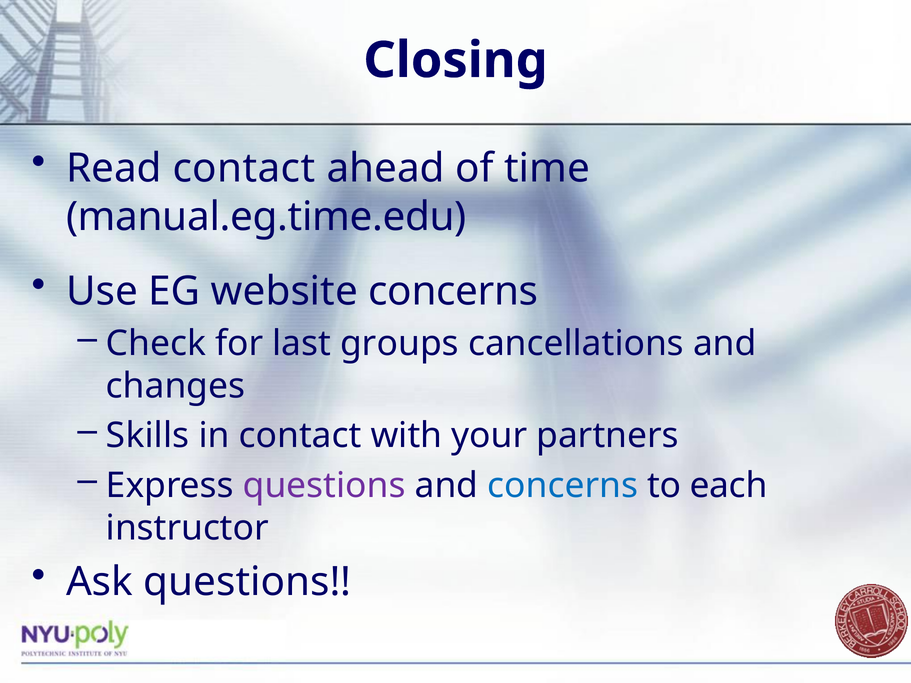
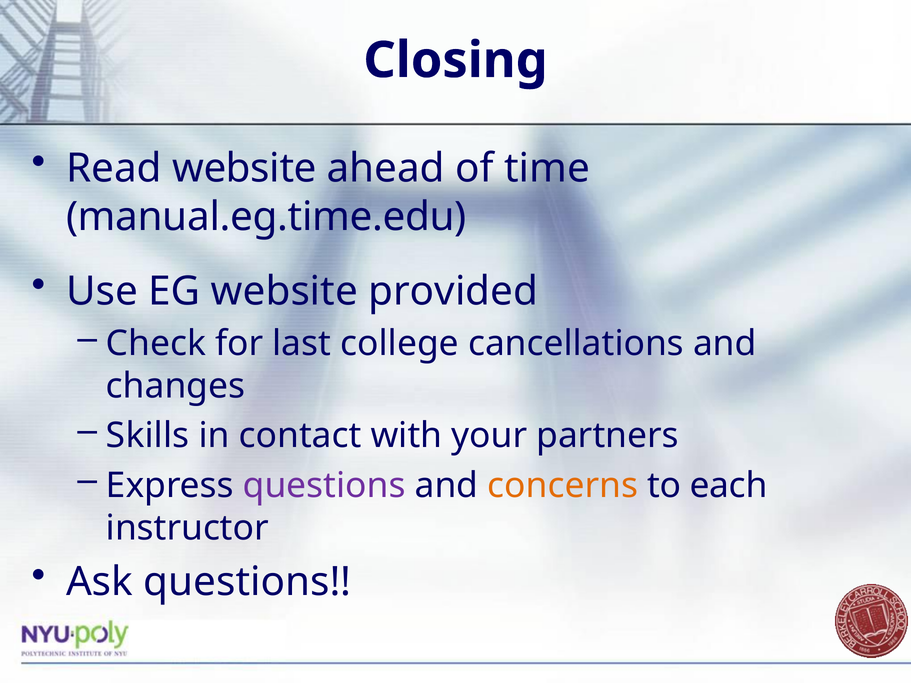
Read contact: contact -> website
website concerns: concerns -> provided
groups: groups -> college
concerns at (563, 486) colour: blue -> orange
